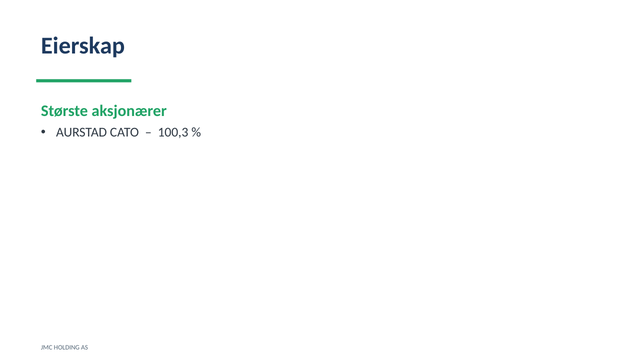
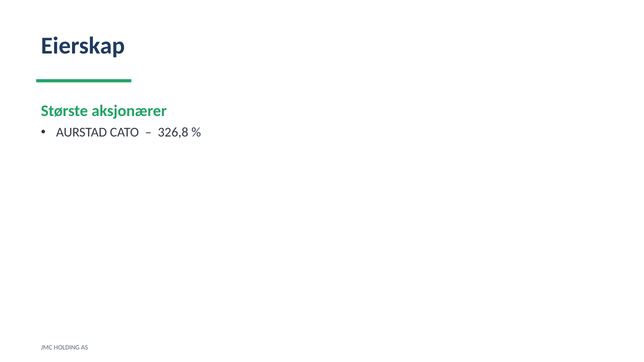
100,3: 100,3 -> 326,8
